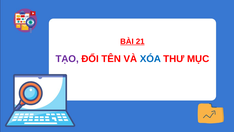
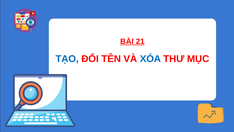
TẠO colour: purple -> blue
